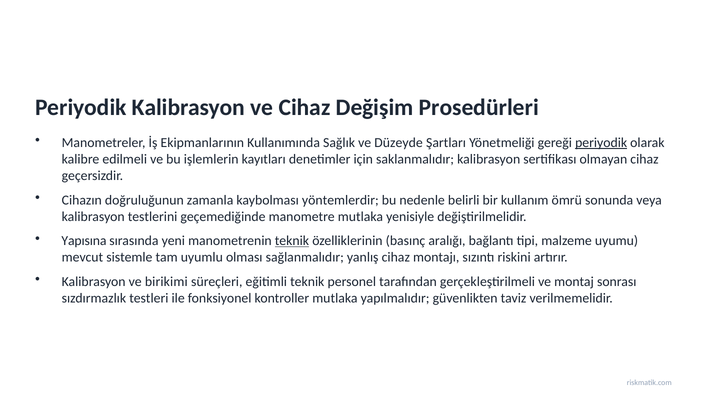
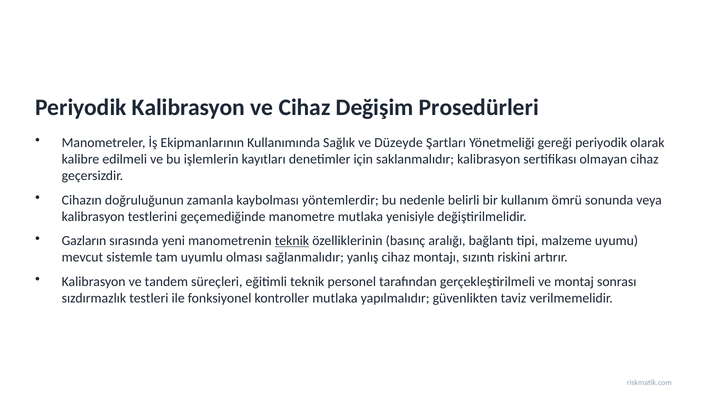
periyodik at (601, 143) underline: present -> none
Yapısına: Yapısına -> Gazların
birikimi: birikimi -> tandem
